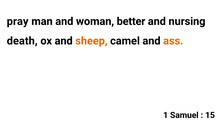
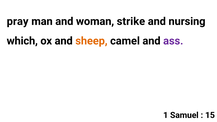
better: better -> strike
death: death -> which
ass colour: orange -> purple
